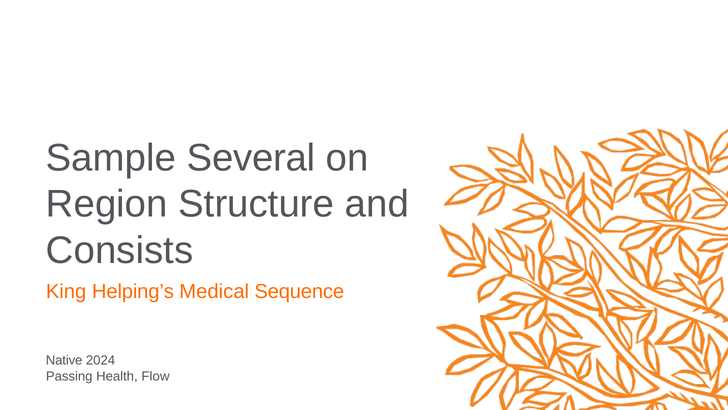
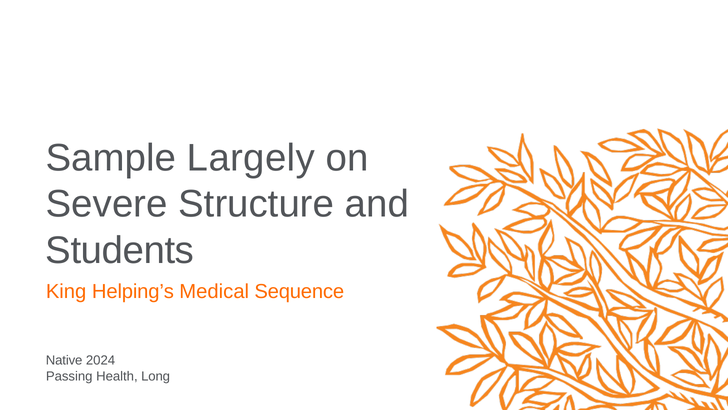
Several: Several -> Largely
Region: Region -> Severe
Consists: Consists -> Students
Flow: Flow -> Long
